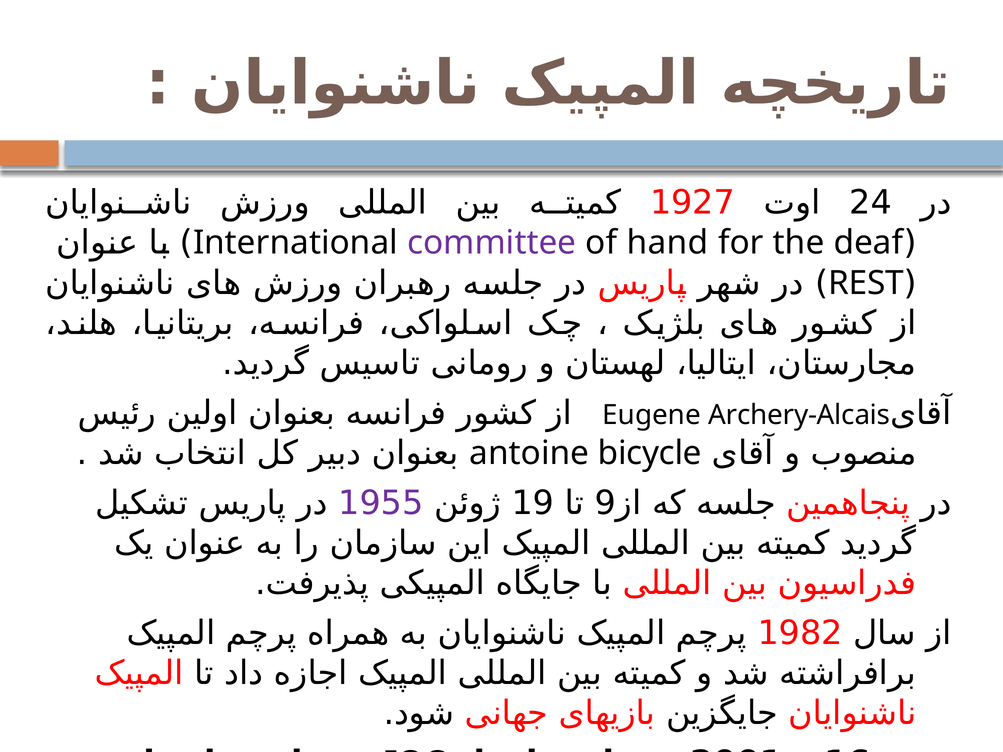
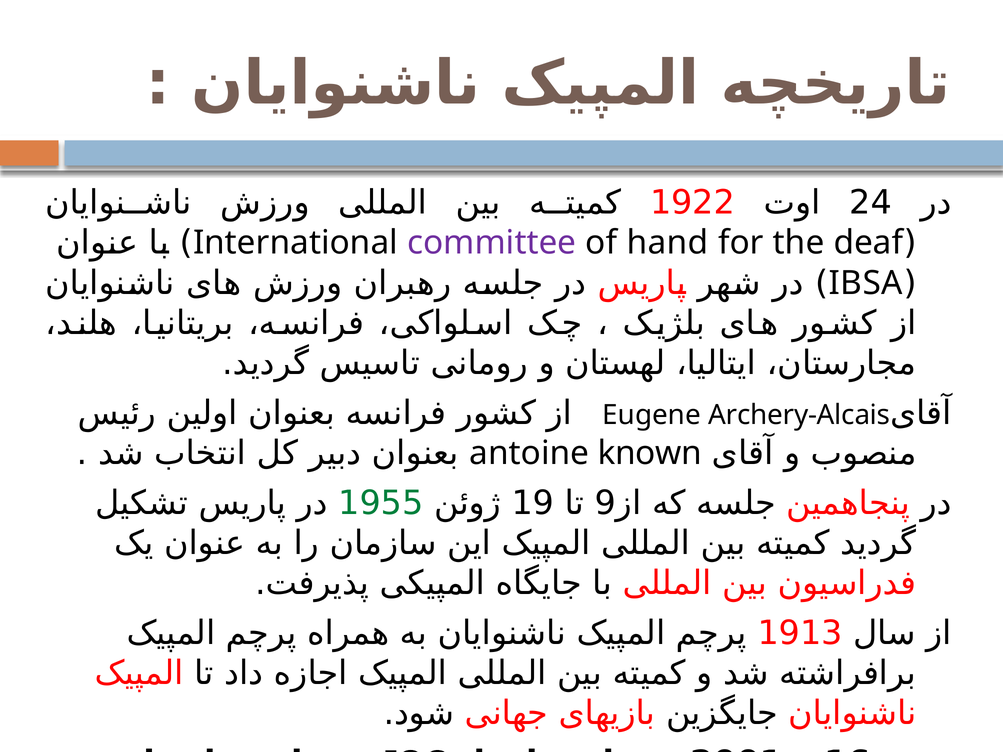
1927: 1927 -> 1922
REST: REST -> IBSA
bicycle: bicycle -> known
1955 colour: purple -> green
1982: 1982 -> 1913
